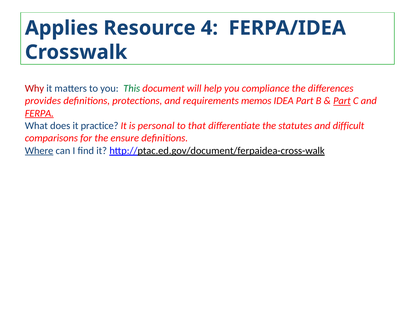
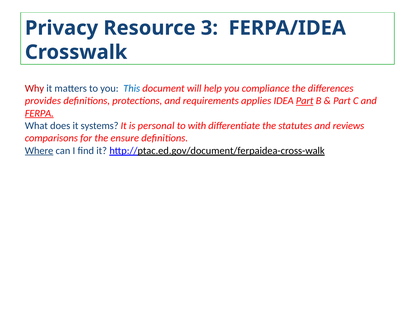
Applies: Applies -> Privacy
4: 4 -> 3
This colour: green -> blue
memos: memos -> applies
Part at (305, 101) underline: none -> present
Part at (342, 101) underline: present -> none
practice: practice -> systems
that: that -> with
difficult: difficult -> reviews
